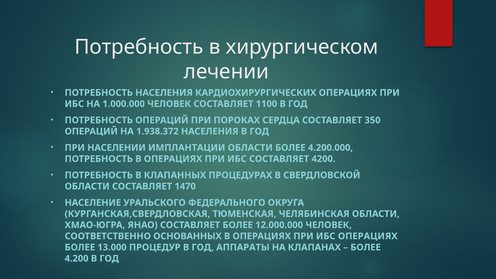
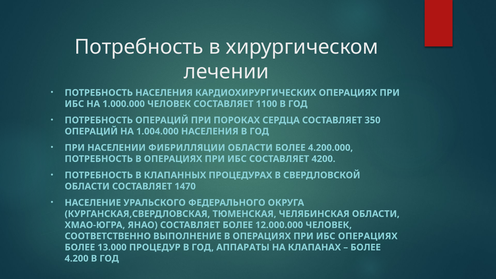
1.938.372: 1.938.372 -> 1.004.000
ИМПЛАНТАЦИИ: ИМПЛАНТАЦИИ -> ФИБРИЛЛЯЦИИ
ОСНОВАННЫХ: ОСНОВАННЫХ -> ВЫПОЛНЕНИЕ
